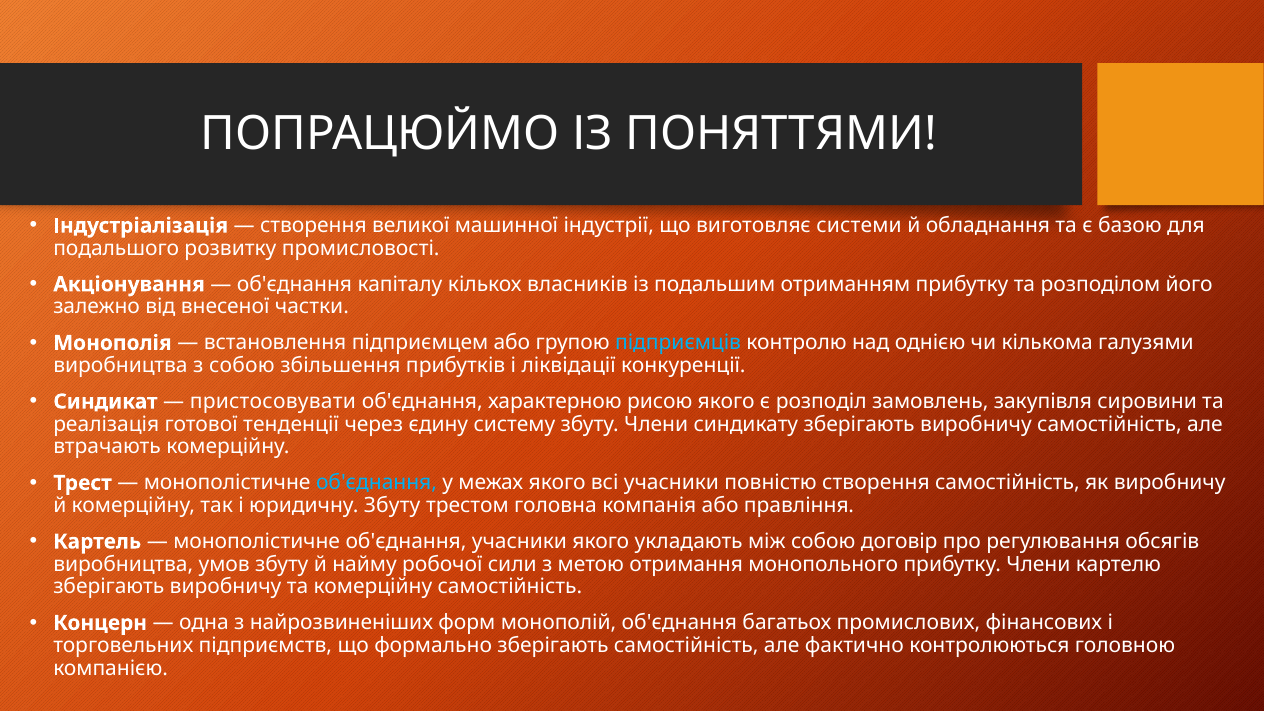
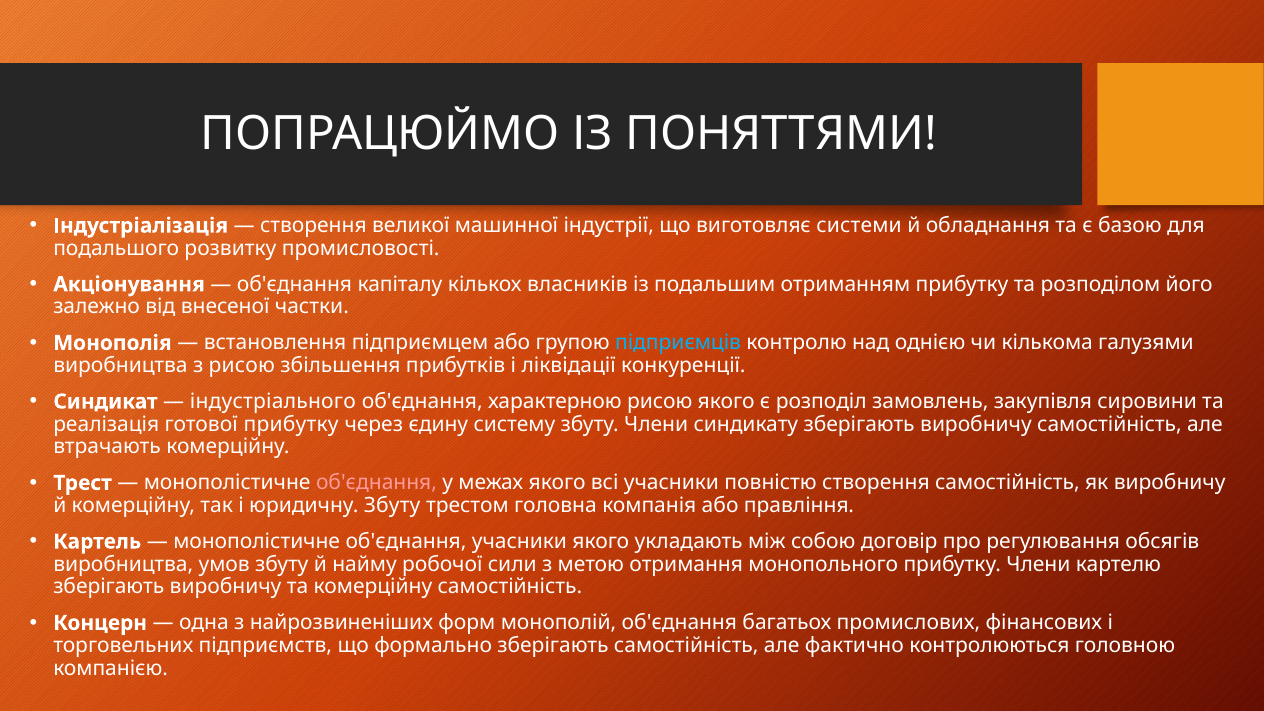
з собою: собою -> рисою
пристосовувати: пристосовувати -> індустріального
готової тенденції: тенденції -> прибутку
об'єднання at (377, 483) colour: light blue -> pink
